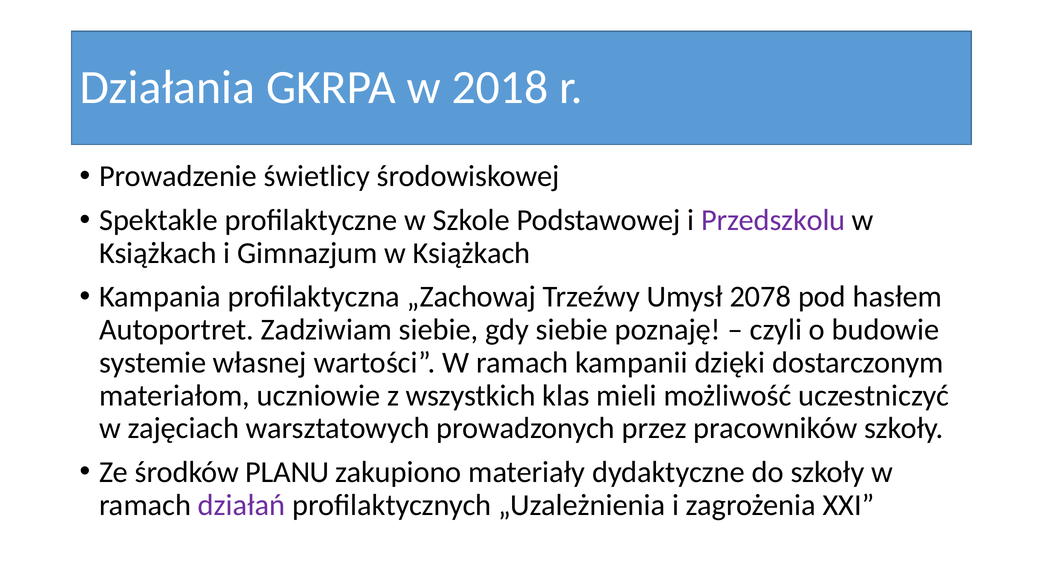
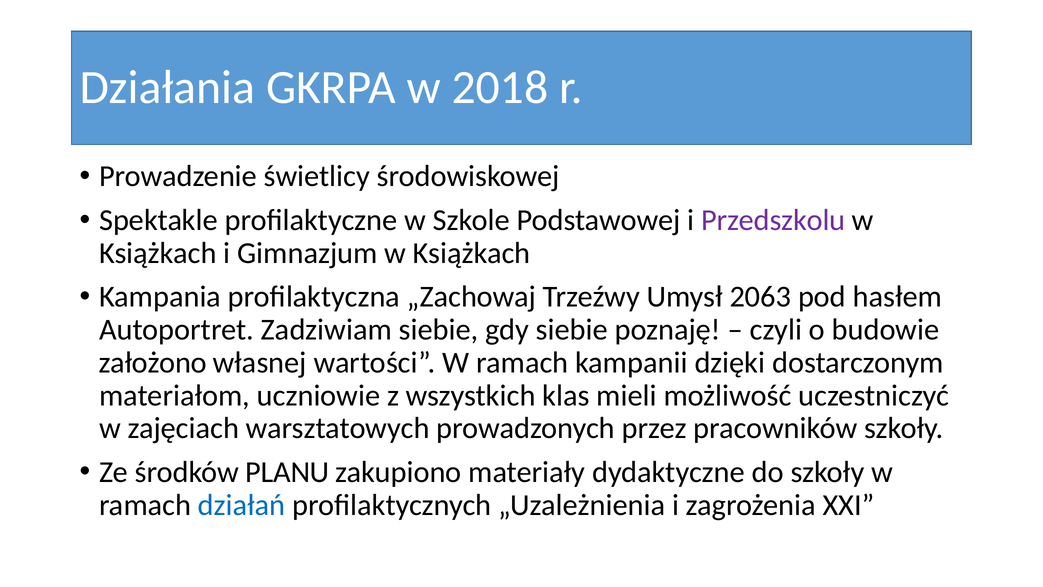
2078: 2078 -> 2063
systemie: systemie -> założono
działań colour: purple -> blue
